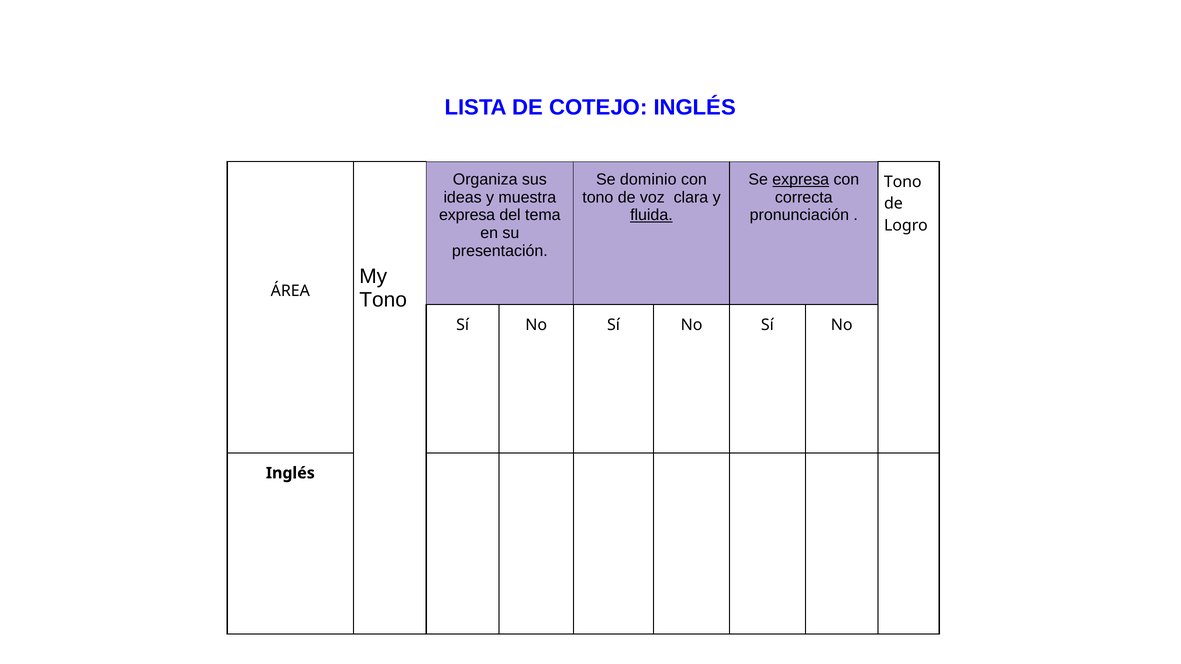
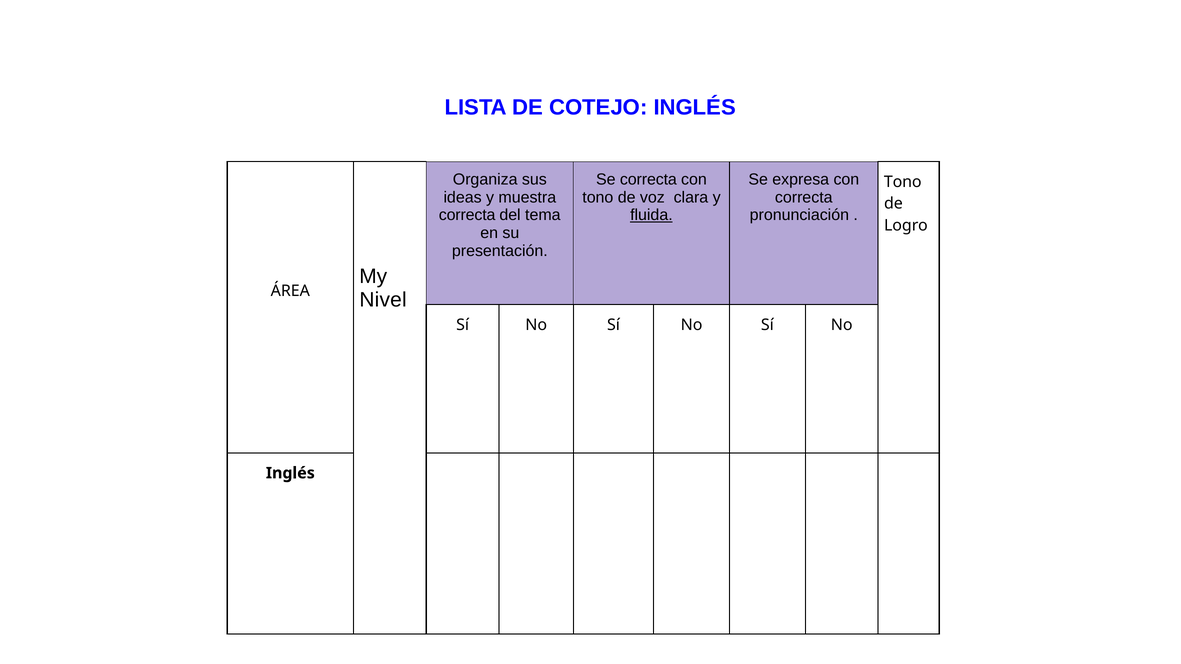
Se dominio: dominio -> correcta
expresa at (801, 180) underline: present -> none
expresa at (467, 215): expresa -> correcta
Tono at (383, 300): Tono -> Nivel
